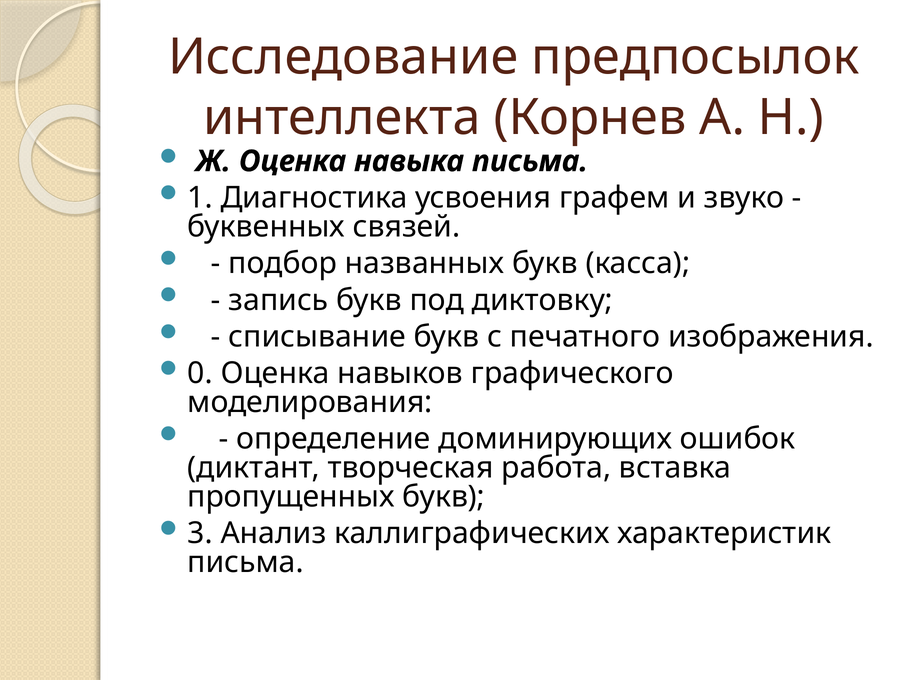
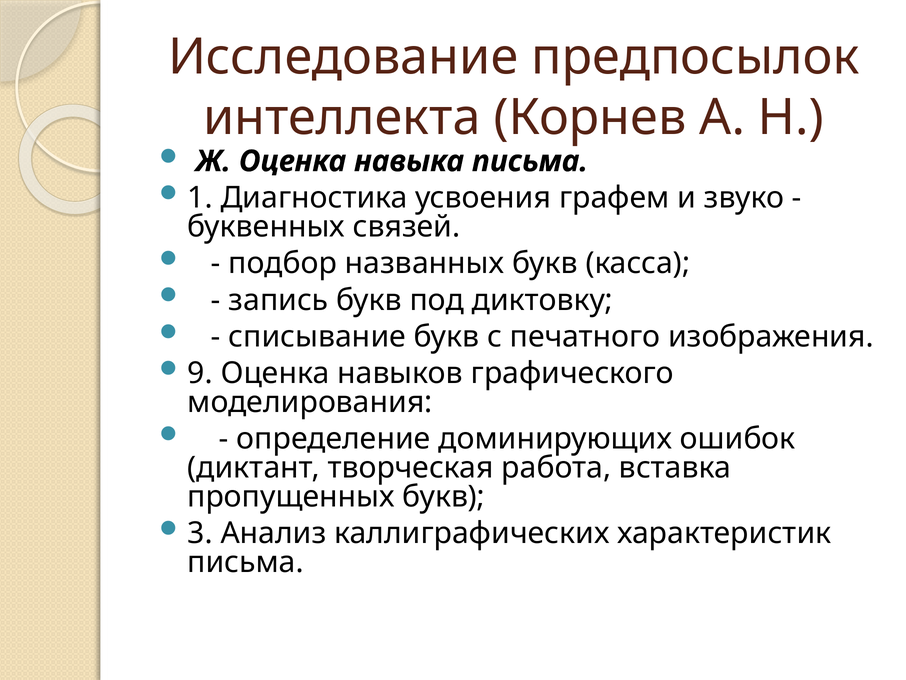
0: 0 -> 9
